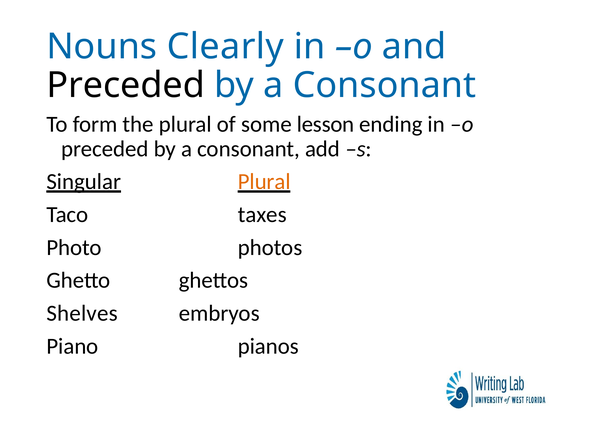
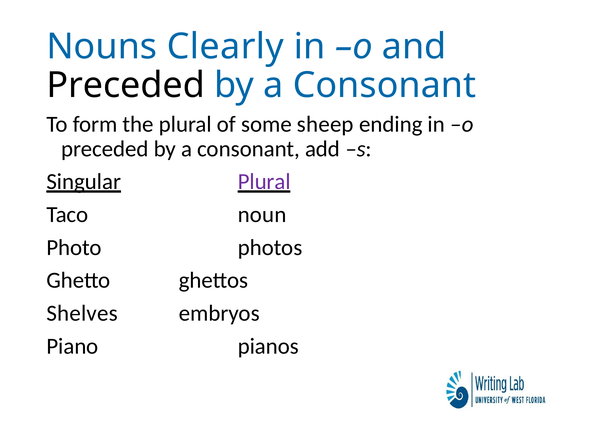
lesson: lesson -> sheep
Plural at (264, 182) colour: orange -> purple
taxes: taxes -> noun
